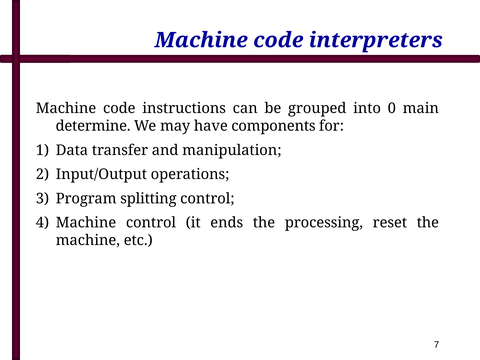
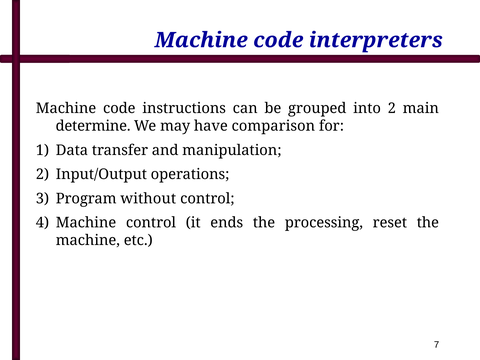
into 0: 0 -> 2
components: components -> comparison
splitting: splitting -> without
